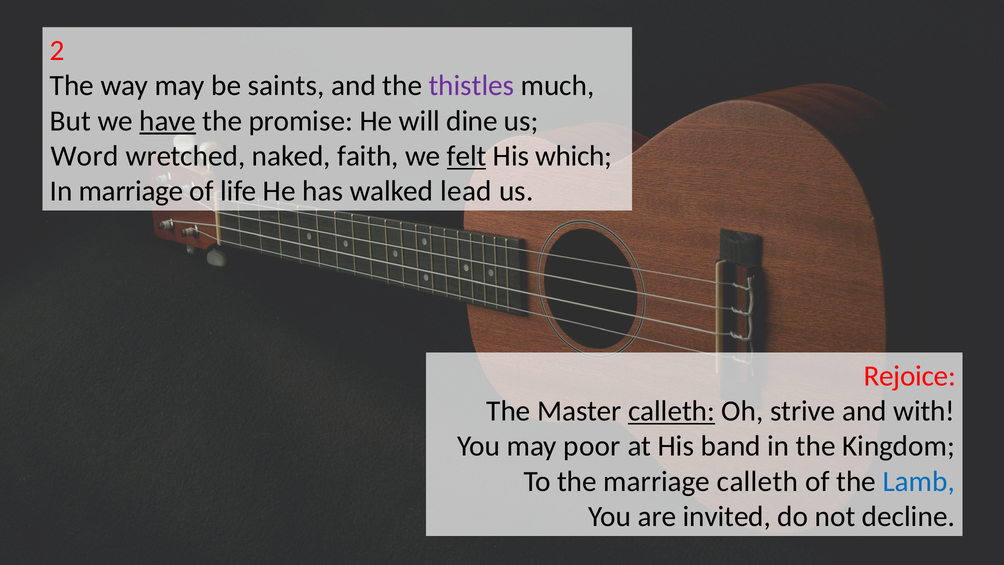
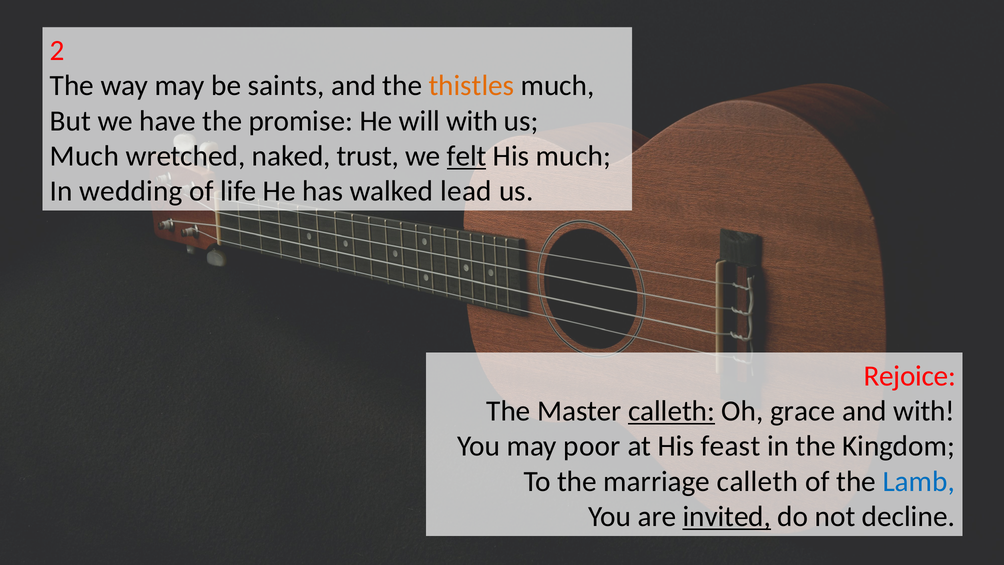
thistles colour: purple -> orange
have underline: present -> none
will dine: dine -> with
Word at (84, 156): Word -> Much
faith: faith -> trust
His which: which -> much
In marriage: marriage -> wedding
strive: strive -> grace
band: band -> feast
invited underline: none -> present
